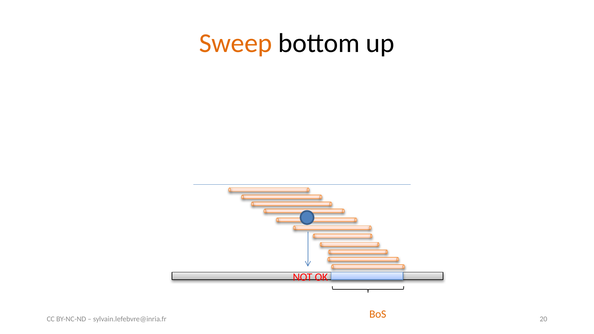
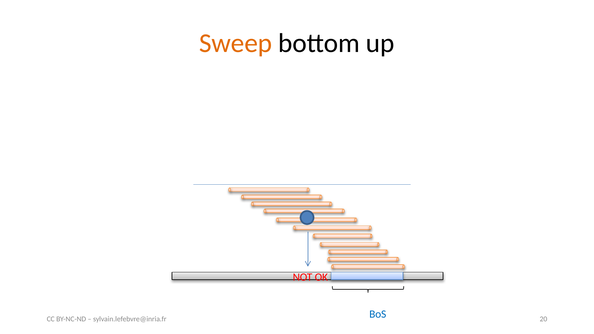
BoS colour: orange -> blue
